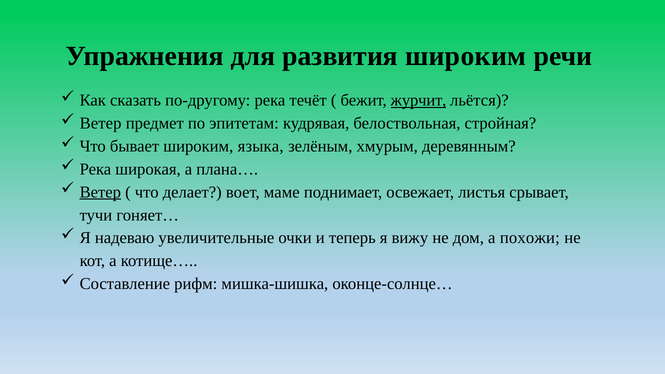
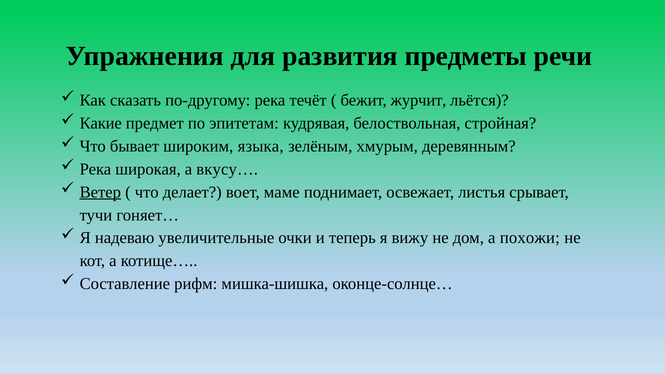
развития широким: широким -> предметы
журчит underline: present -> none
Ветер at (101, 123): Ветер -> Какие
плана…: плана… -> вкусу…
